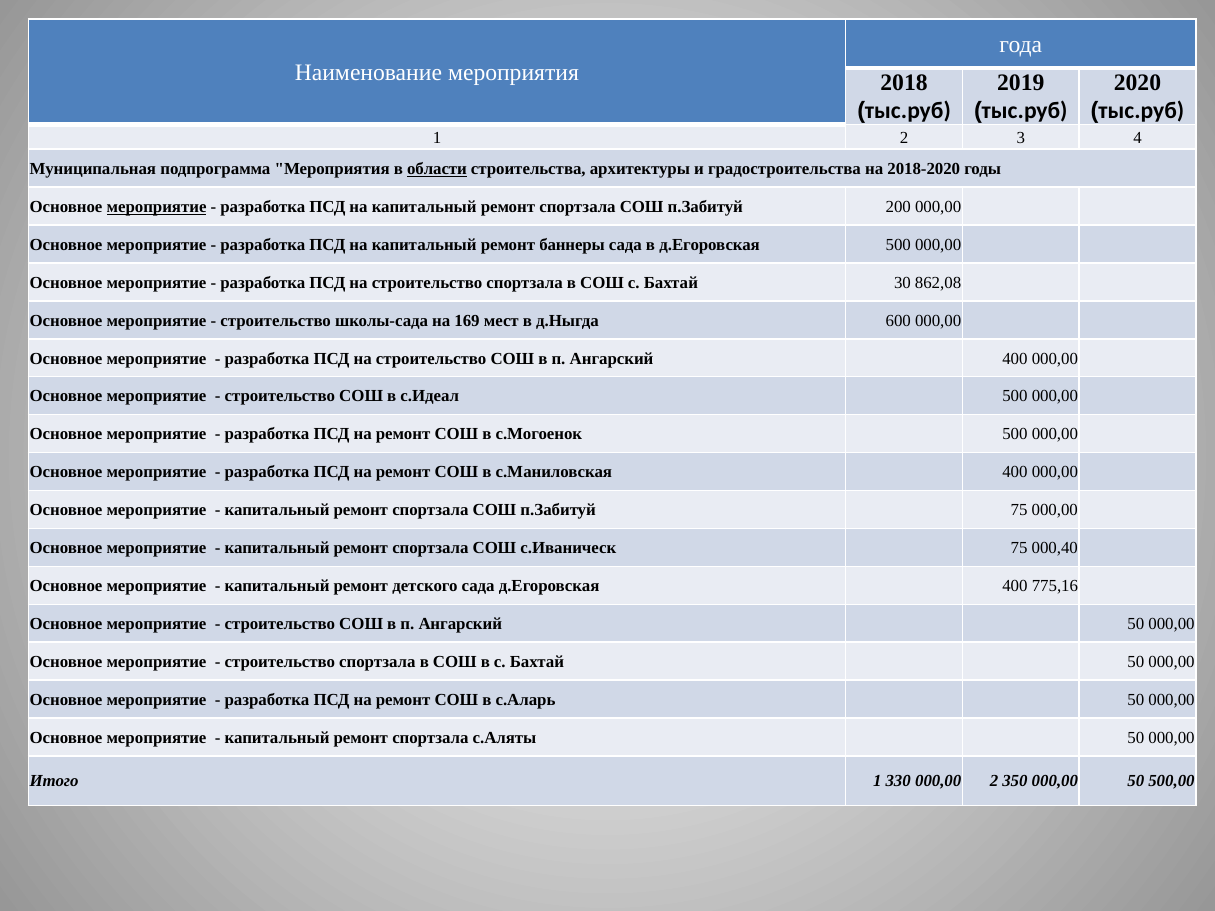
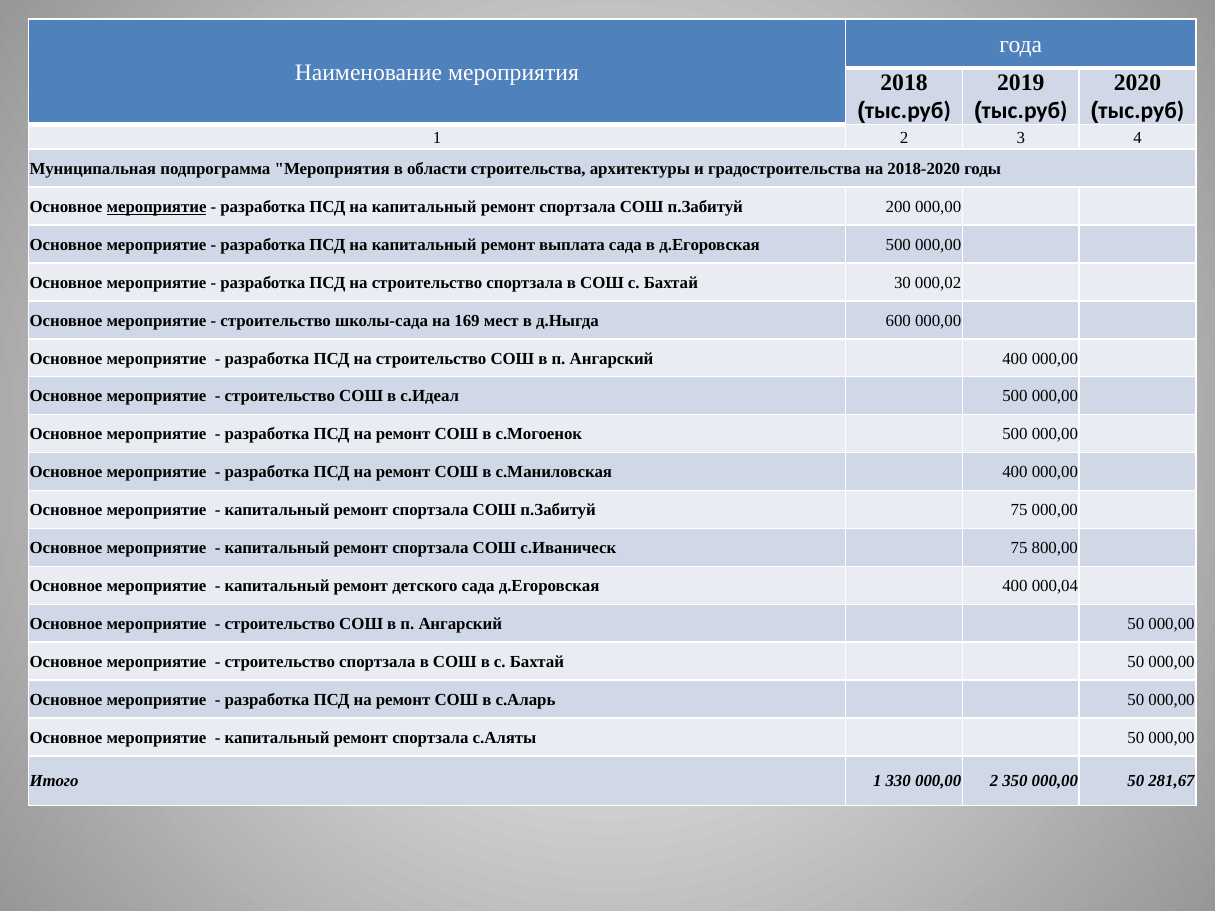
области underline: present -> none
баннеры: баннеры -> выплата
862,08: 862,08 -> 000,02
000,40: 000,40 -> 800,00
775,16: 775,16 -> 000,04
500,00: 500,00 -> 281,67
